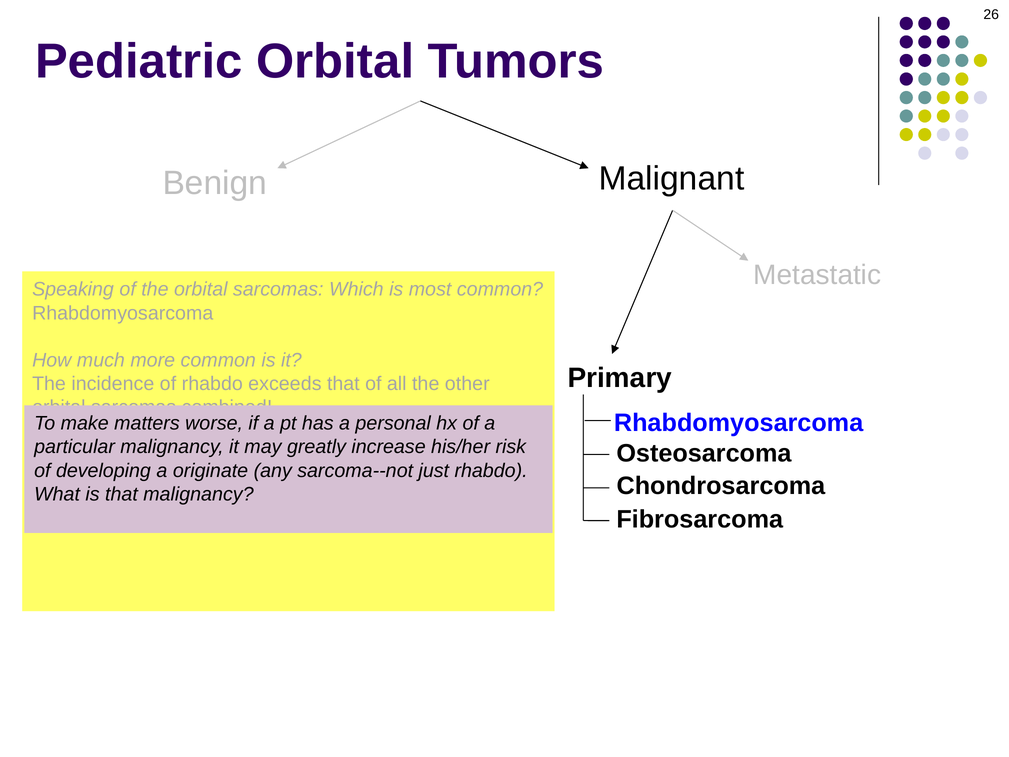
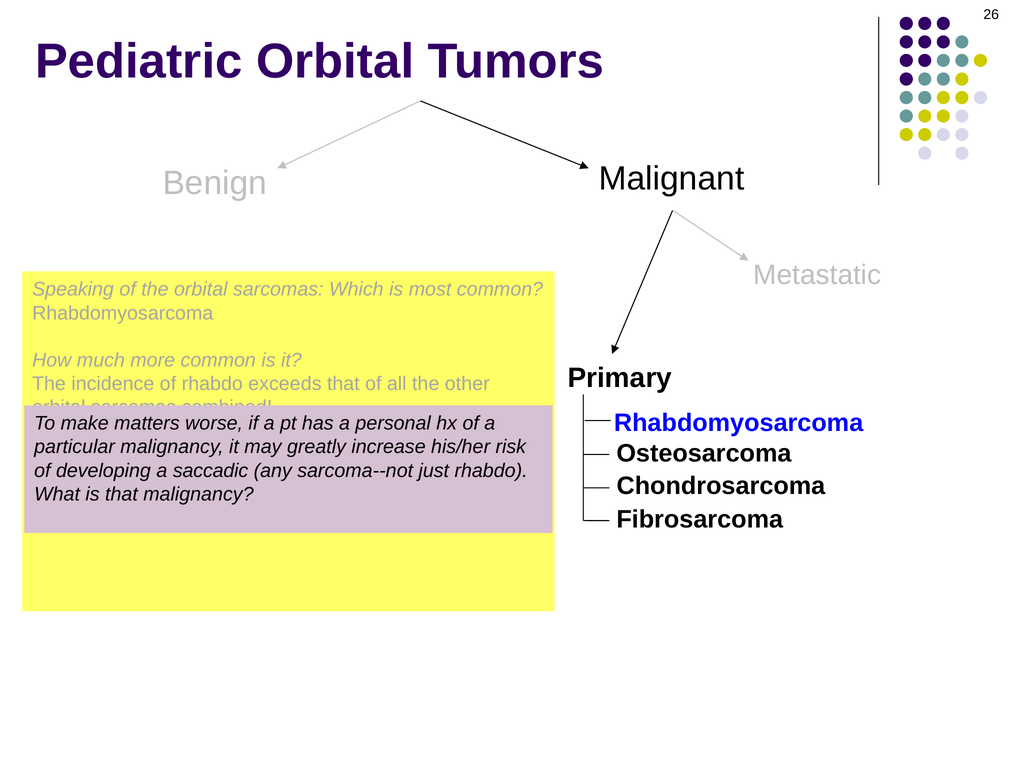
originate: originate -> saccadic
